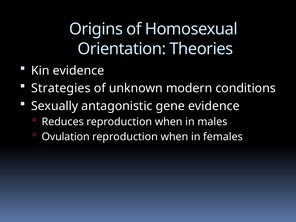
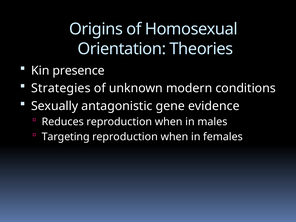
Kin evidence: evidence -> presence
Ovulation: Ovulation -> Targeting
